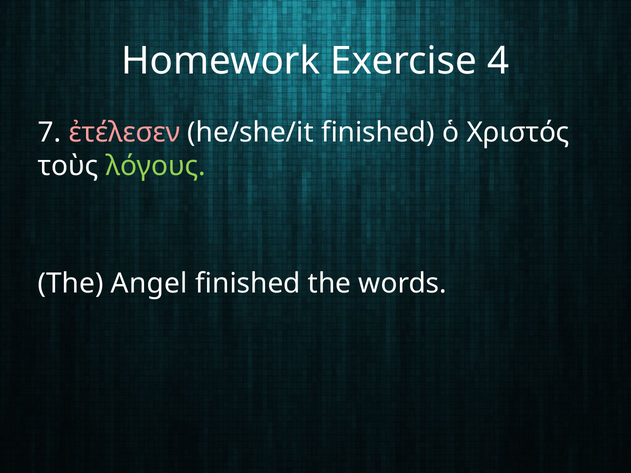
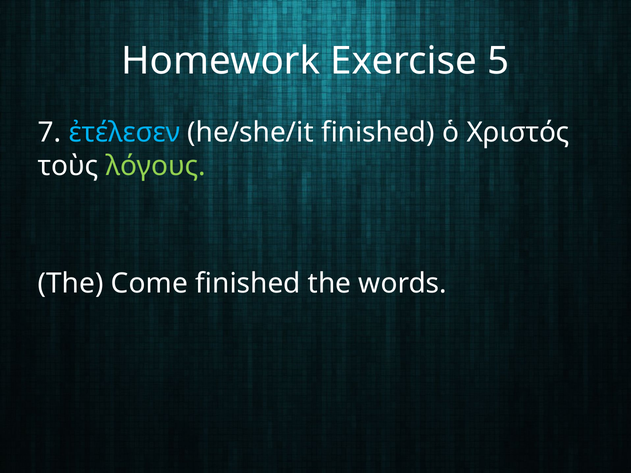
4: 4 -> 5
ἐτέλεσεν colour: pink -> light blue
Angel: Angel -> Come
